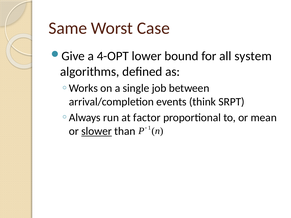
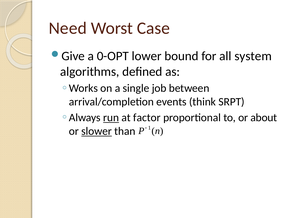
Same: Same -> Need
4-OPT: 4-OPT -> 0-OPT
run underline: none -> present
mean: mean -> about
